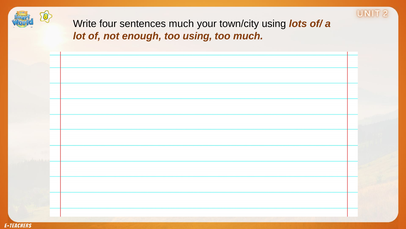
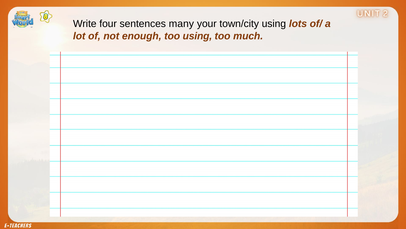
sentences much: much -> many
